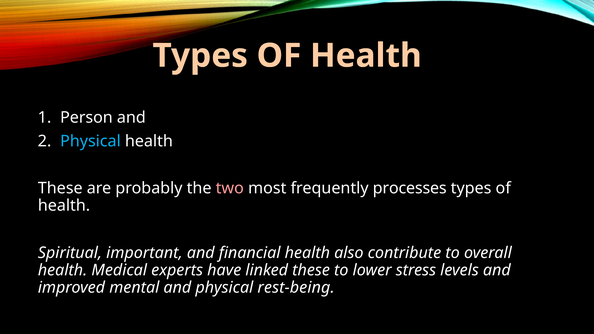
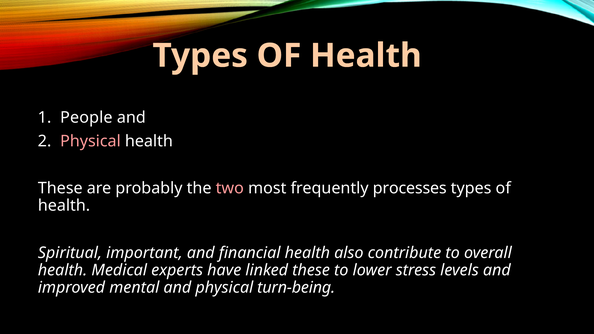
Person: Person -> People
Physical at (90, 141) colour: light blue -> pink
rest-being: rest-being -> turn-being
